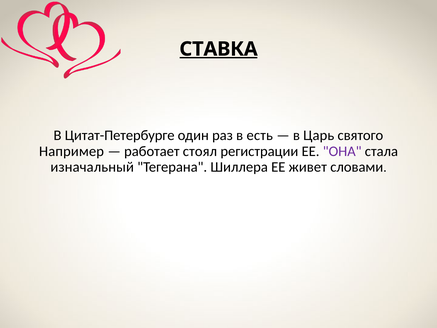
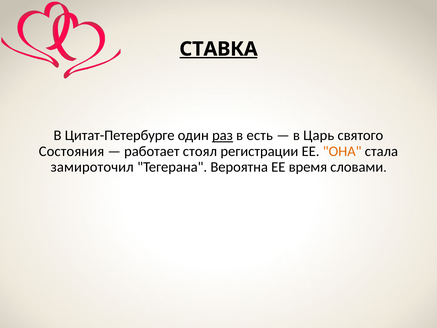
раз underline: none -> present
Например: Например -> Состояния
ОНА colour: purple -> orange
изначальный: изначальный -> замироточил
Шиллера: Шиллера -> Вероятна
живет: живет -> время
